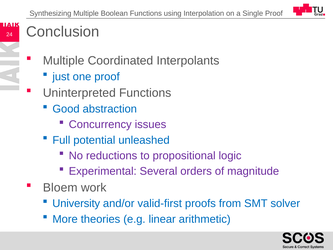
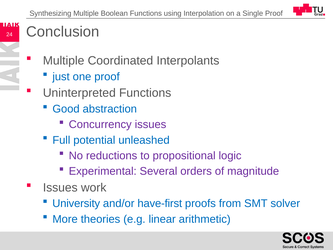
Bloem at (60, 187): Bloem -> Issues
valid-first: valid-first -> have-first
